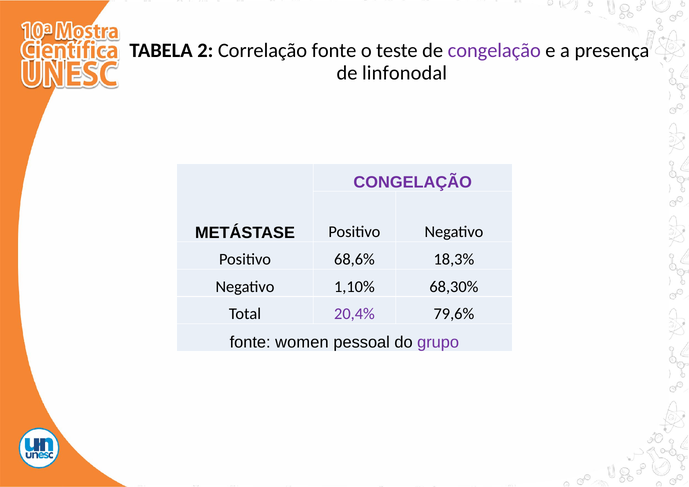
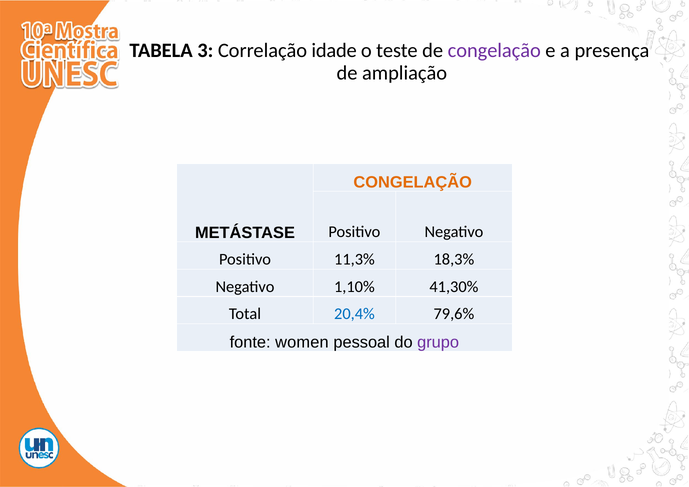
2: 2 -> 3
Correlação fonte: fonte -> idade
linfonodal: linfonodal -> ampliação
CONGELAÇÃO at (413, 182) colour: purple -> orange
68,6%: 68,6% -> 11,3%
68,30%: 68,30% -> 41,30%
20,4% colour: purple -> blue
